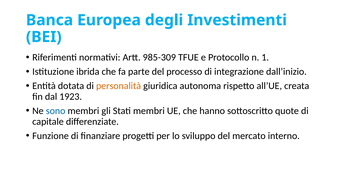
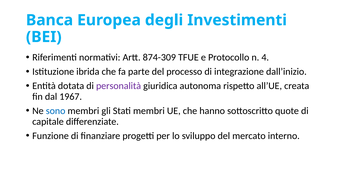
985-309: 985-309 -> 874-309
1: 1 -> 4
personalità colour: orange -> purple
1923: 1923 -> 1967
